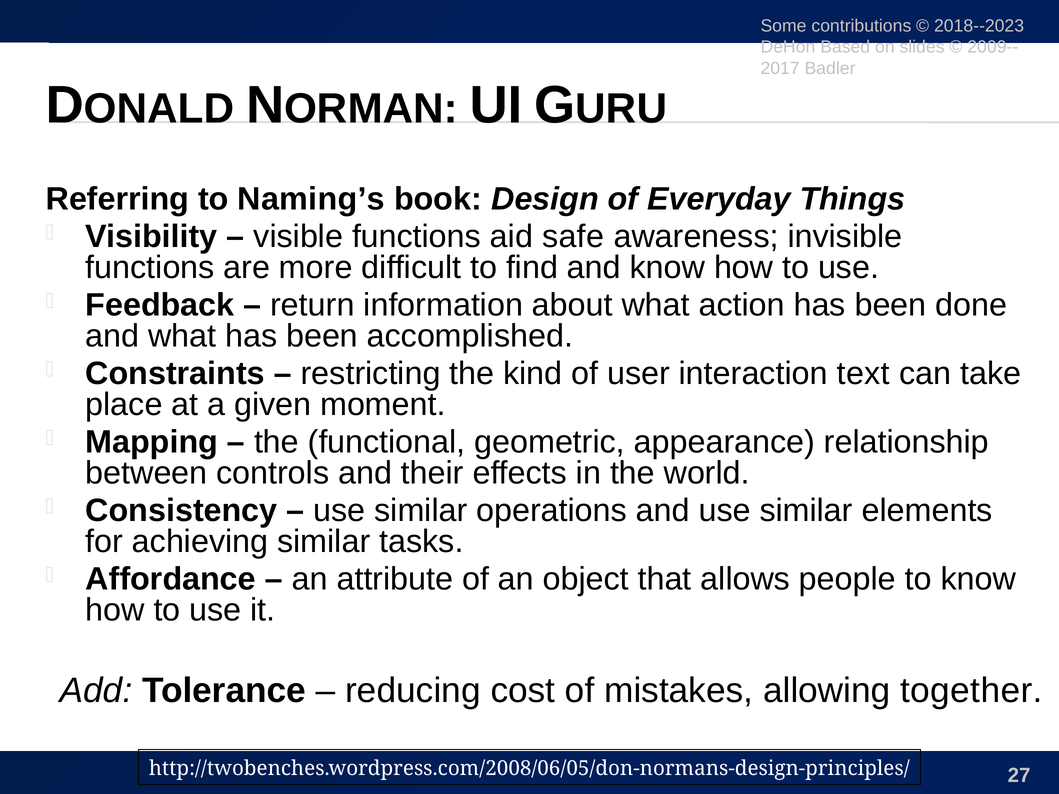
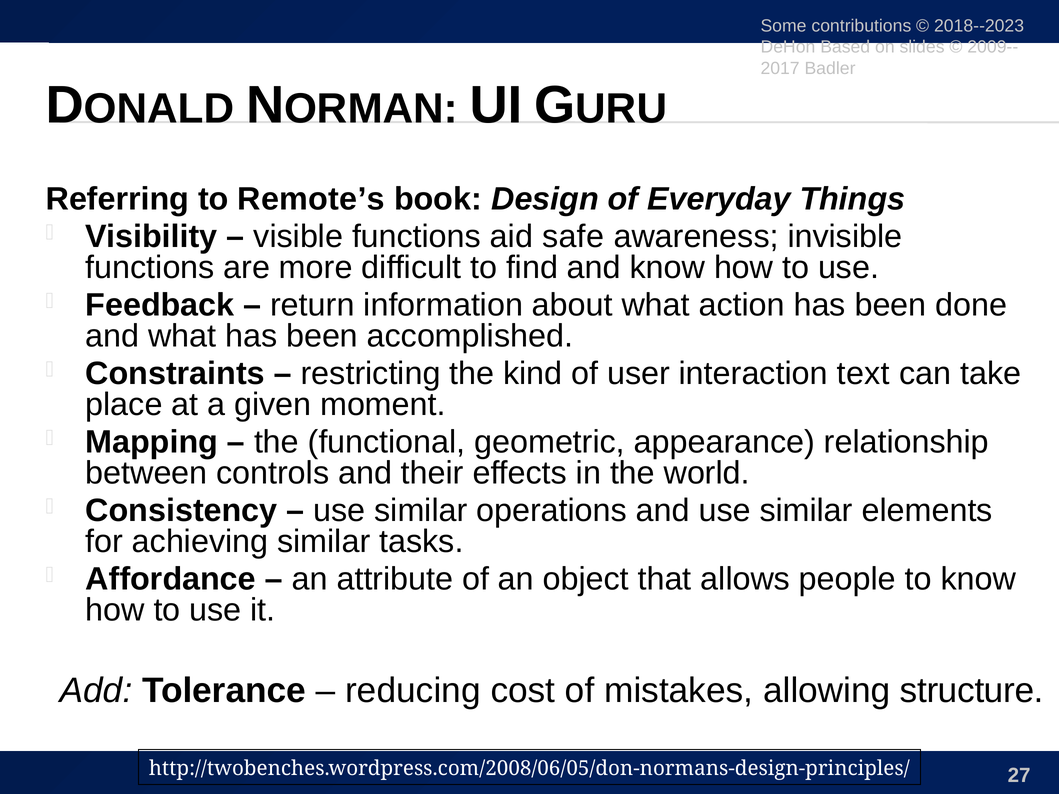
Naming’s: Naming’s -> Remote’s
together: together -> structure
